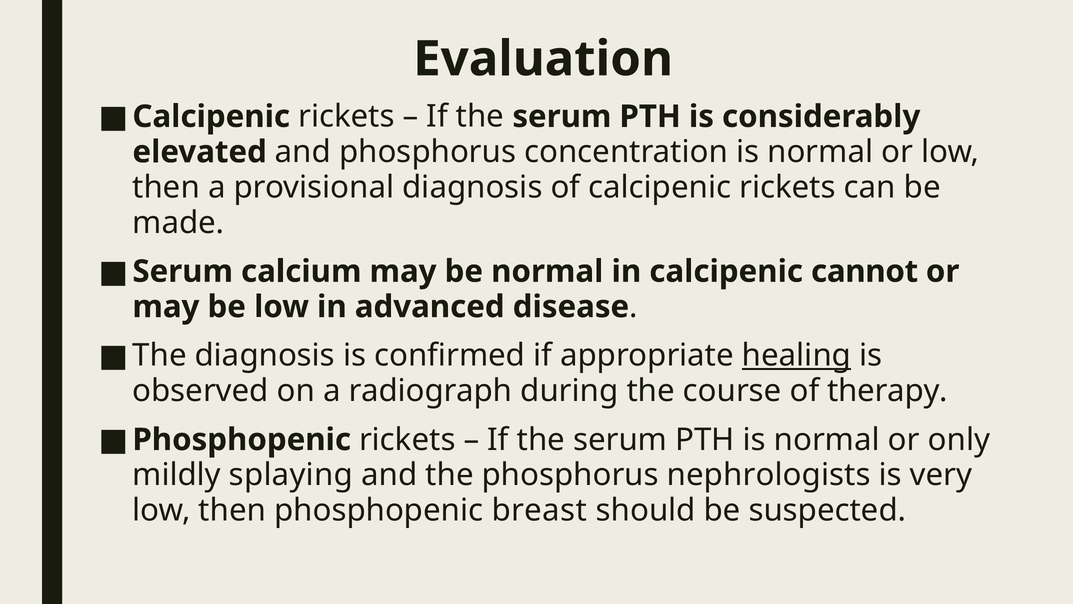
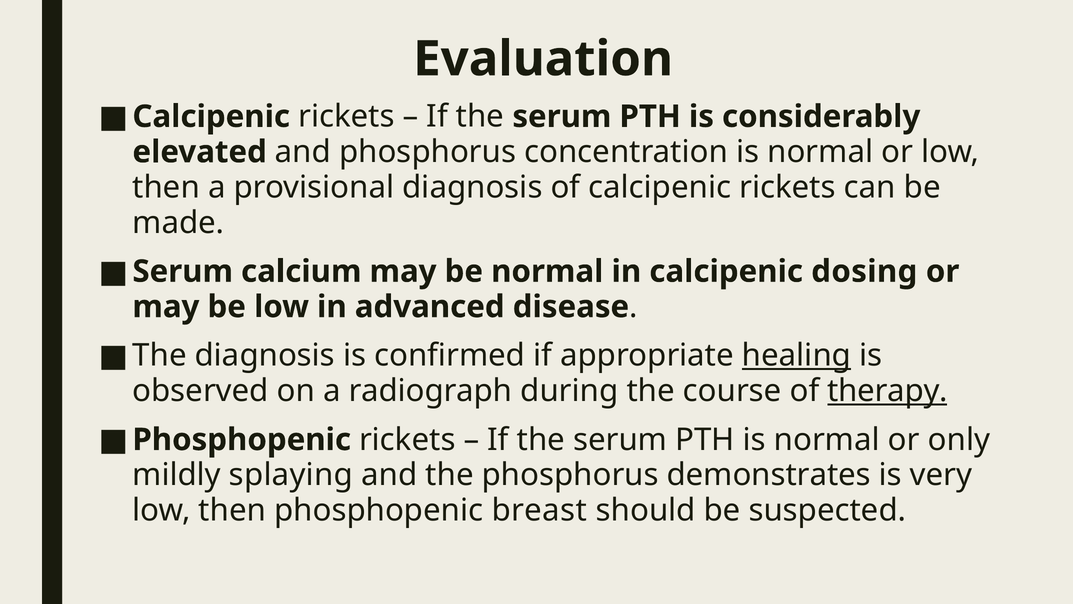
cannot: cannot -> dosing
therapy underline: none -> present
nephrologists: nephrologists -> demonstrates
